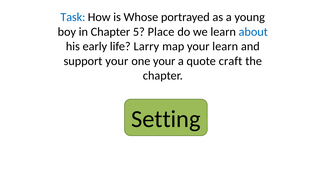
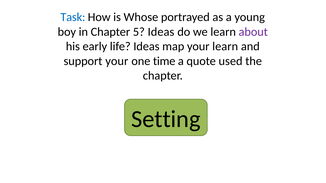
5 Place: Place -> Ideas
about colour: blue -> purple
life Larry: Larry -> Ideas
one your: your -> time
craft: craft -> used
